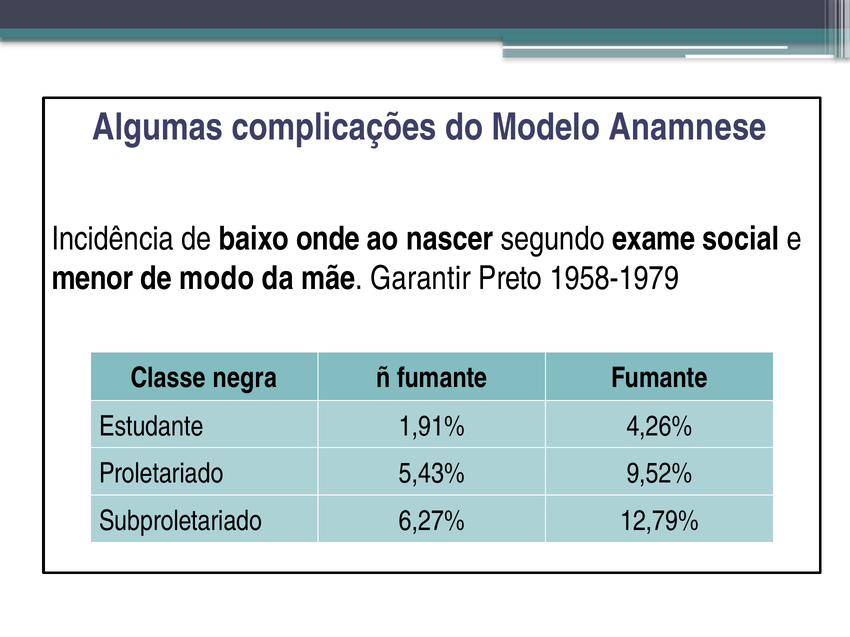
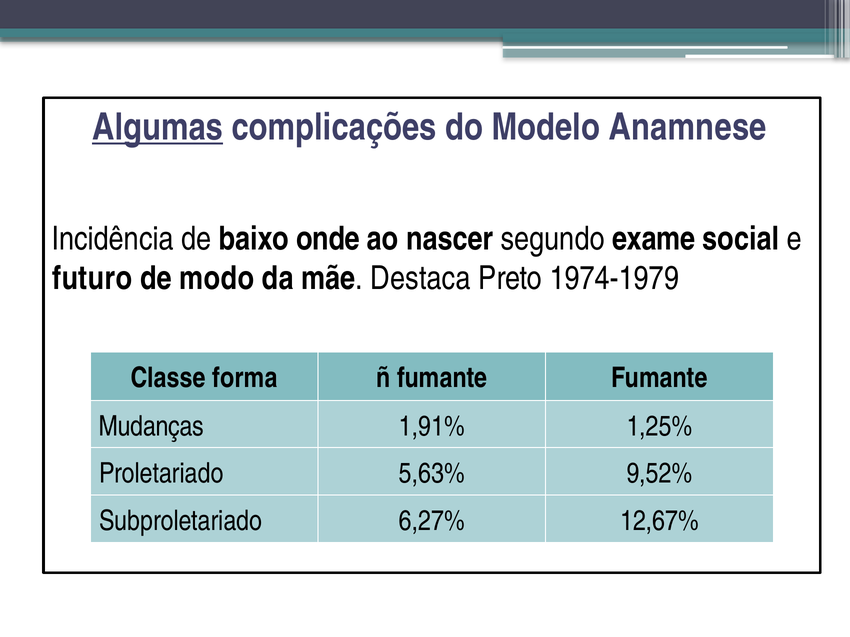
Algumas underline: none -> present
menor: menor -> futuro
Garantir: Garantir -> Destaca
1958-1979: 1958-1979 -> 1974-1979
negra: negra -> forma
Estudante: Estudante -> Mudanças
4,26%: 4,26% -> 1,25%
5,43%: 5,43% -> 5,63%
12,79%: 12,79% -> 12,67%
